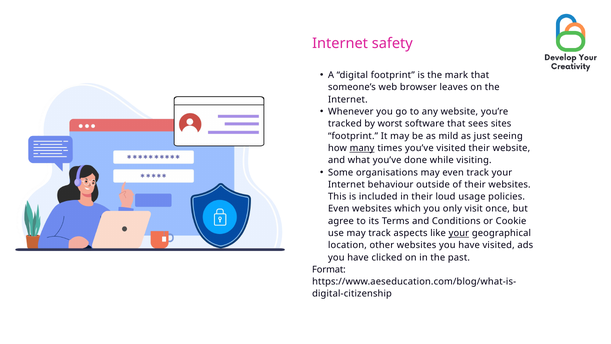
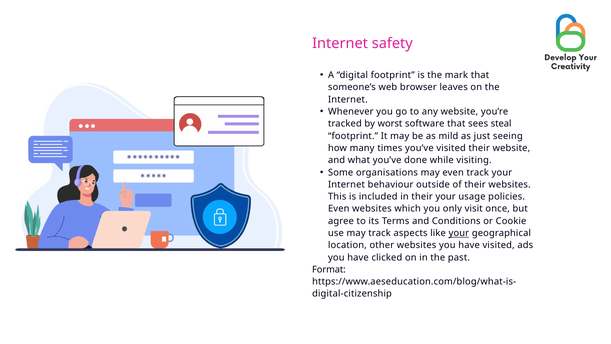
sites: sites -> steal
many underline: present -> none
their loud: loud -> your
